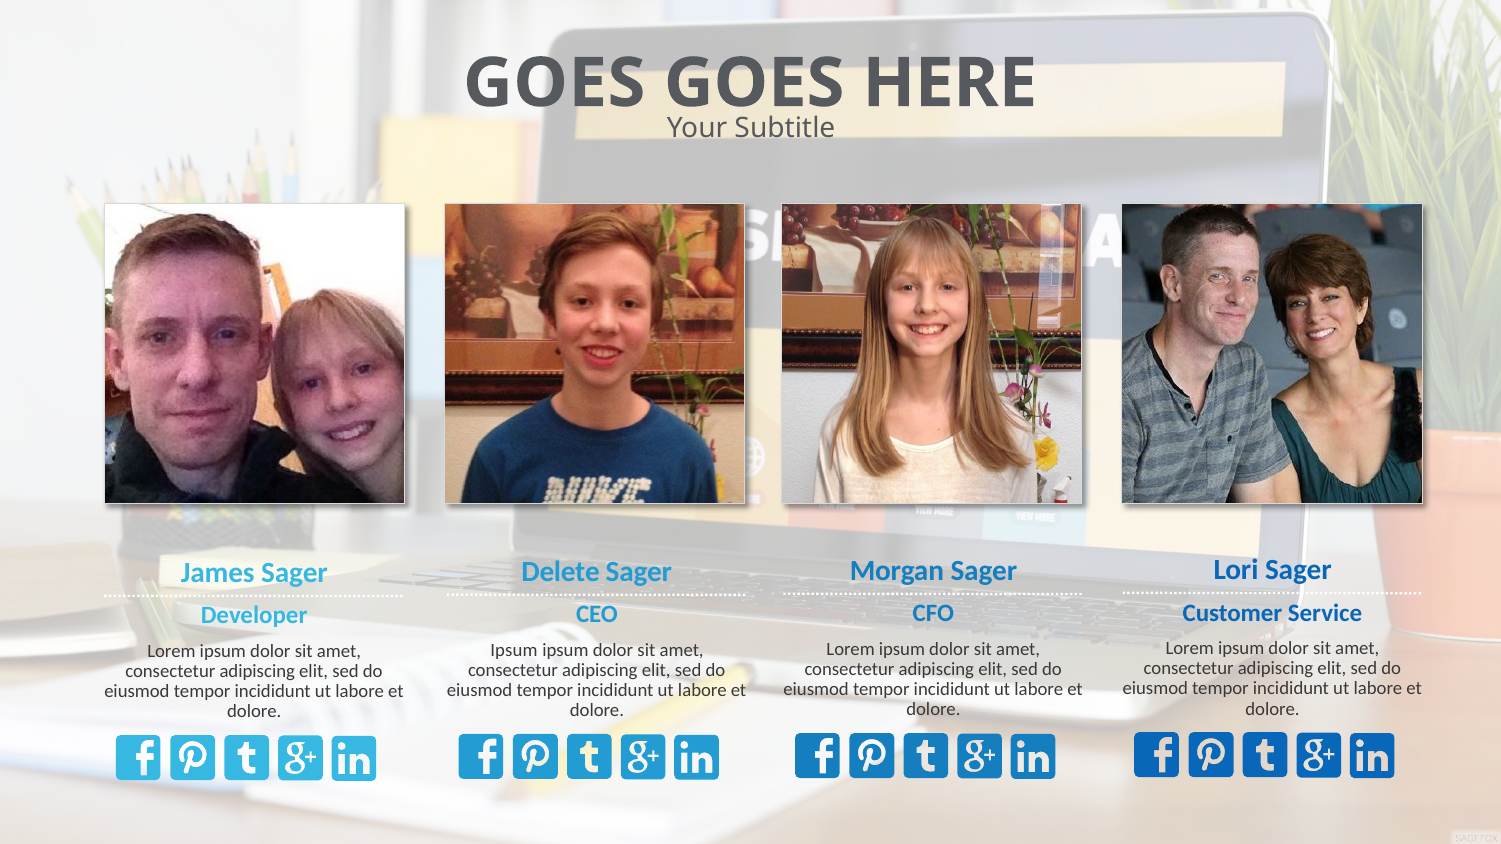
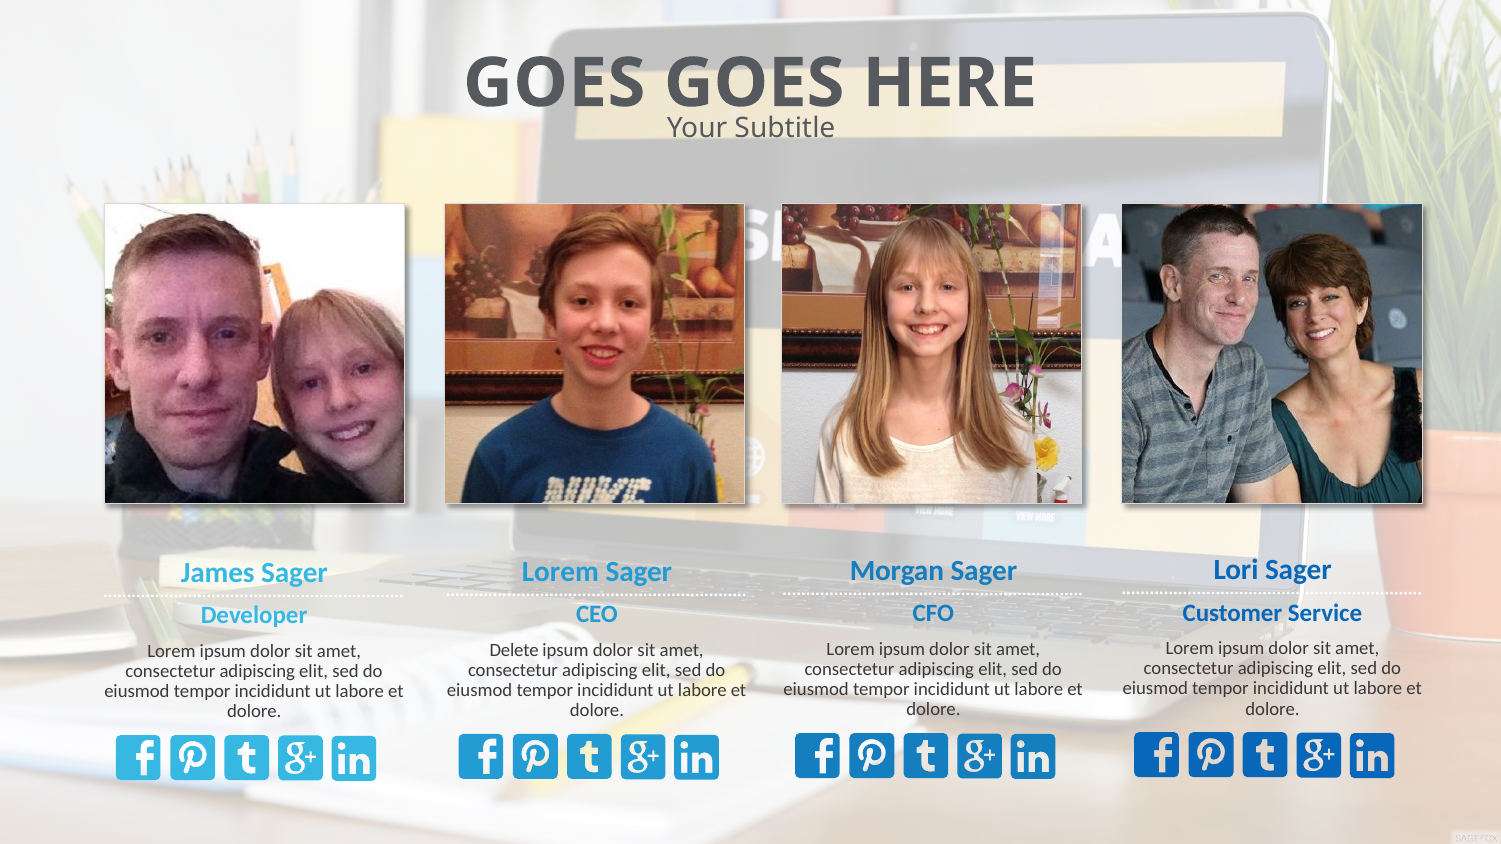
Delete at (561, 572): Delete -> Lorem
Ipsum at (514, 650): Ipsum -> Delete
